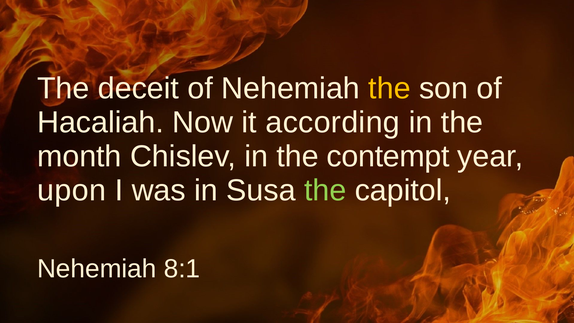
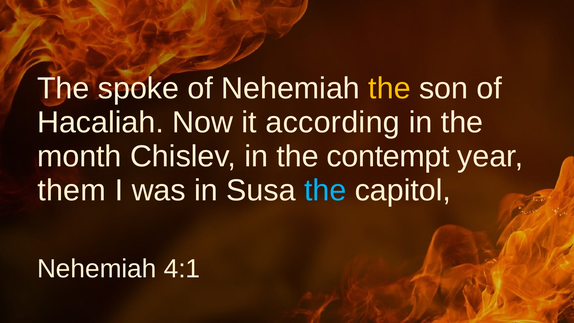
deceit: deceit -> spoke
upon: upon -> them
the at (325, 191) colour: light green -> light blue
8:1: 8:1 -> 4:1
